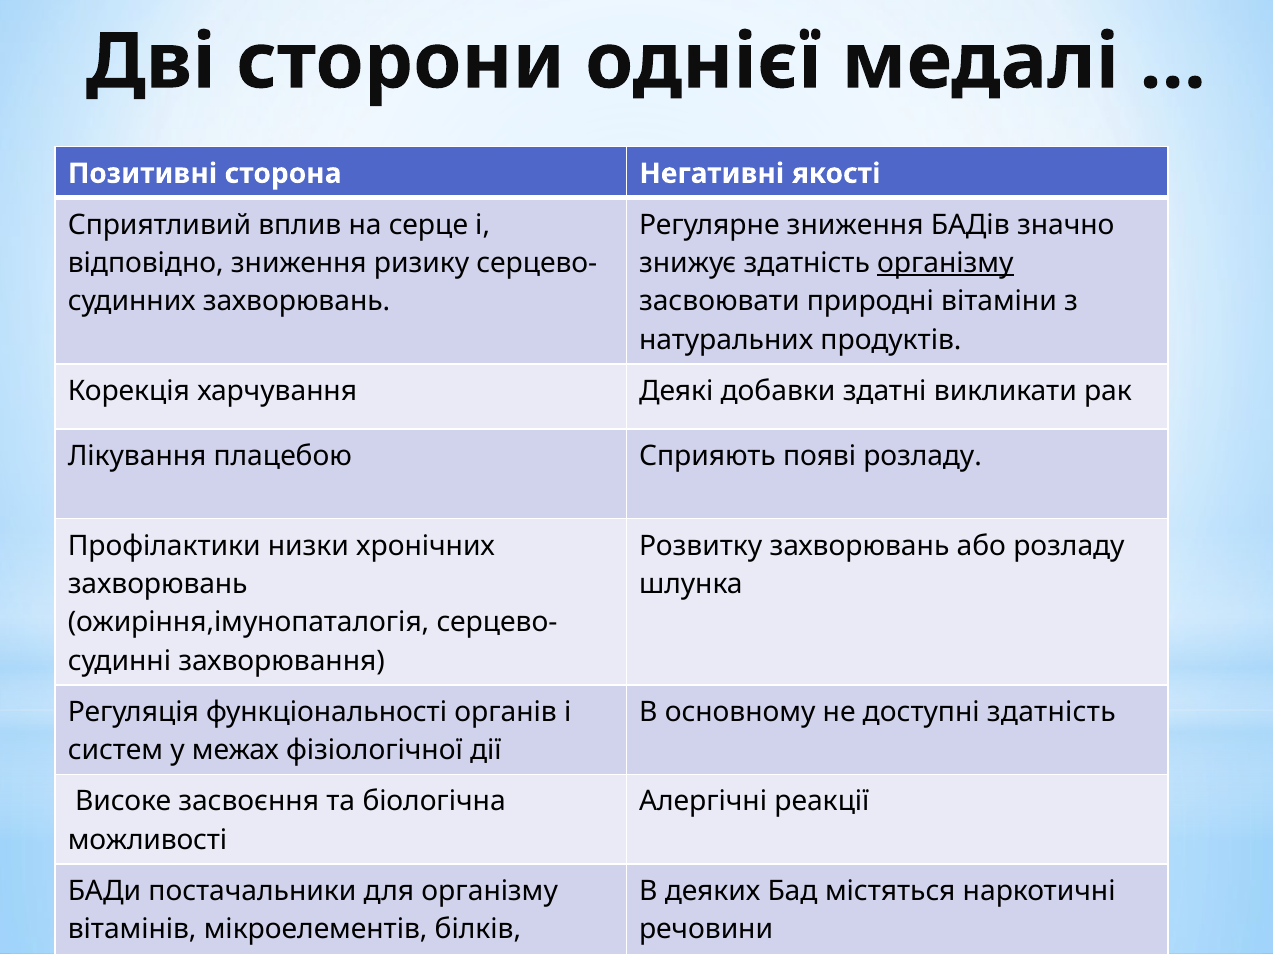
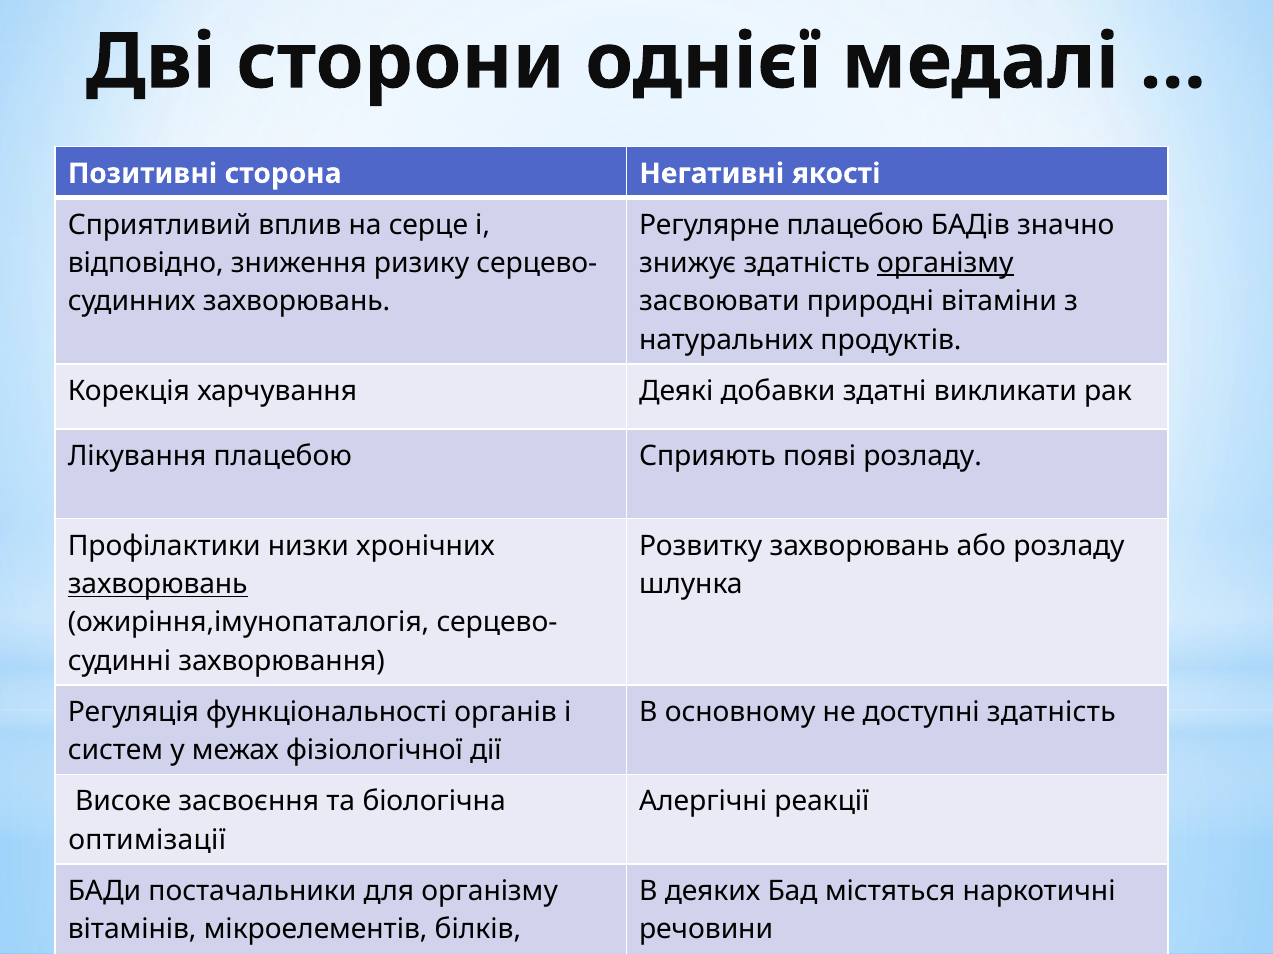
Регулярне зниження: зниження -> плацебою
захворювань at (158, 585) underline: none -> present
можливості: можливості -> оптимізації
